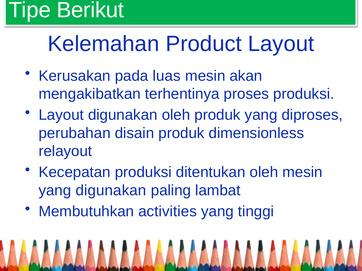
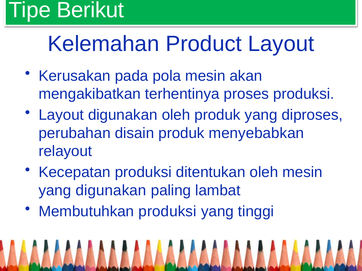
luas: luas -> pola
dimensionless: dimensionless -> menyebabkan
Membutuhkan activities: activities -> produksi
